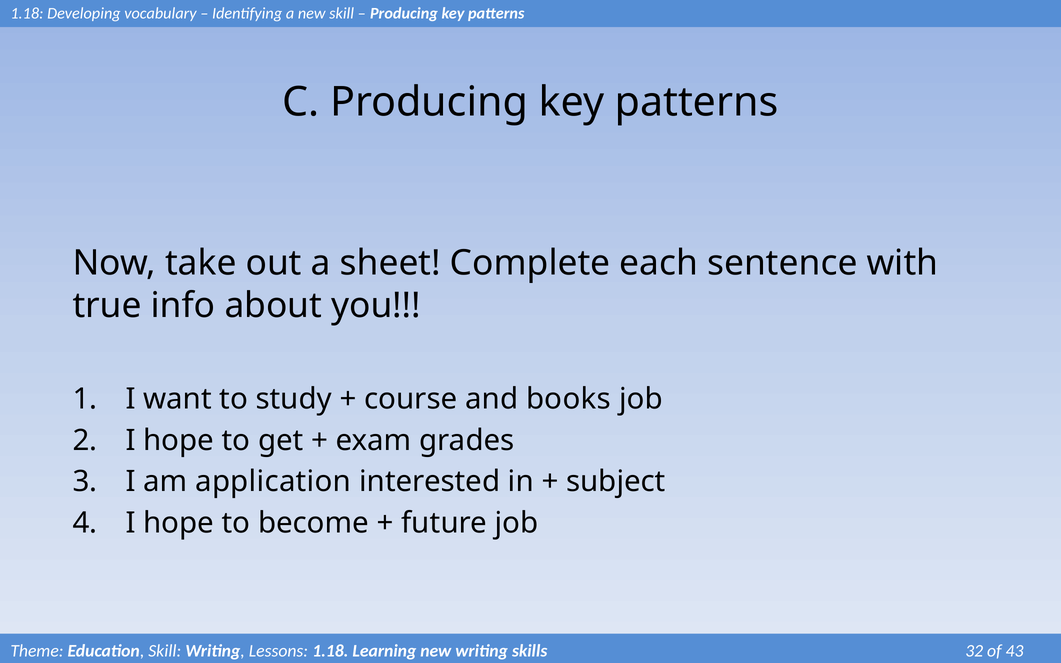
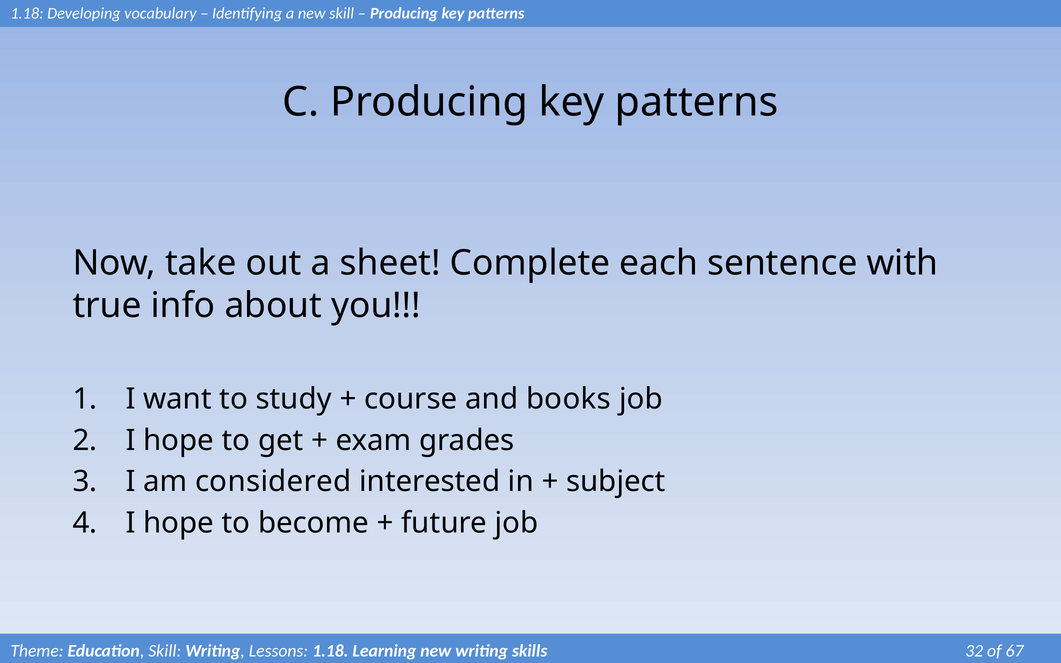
application: application -> considered
43: 43 -> 67
